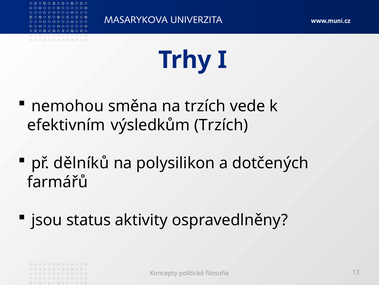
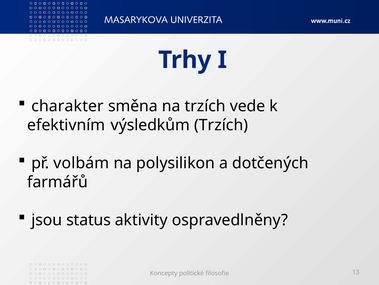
nemohou: nemohou -> charakter
dělníků: dělníků -> volbám
